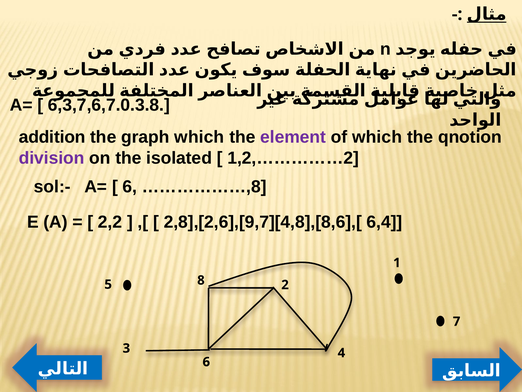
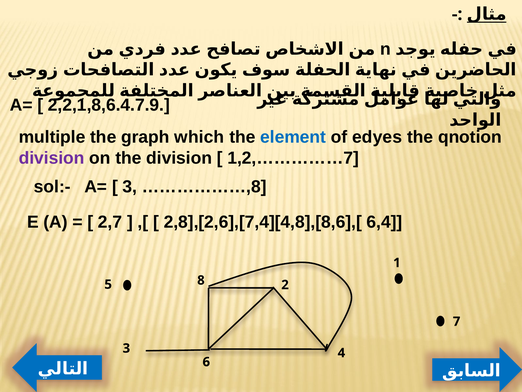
6,3,7,6,7.0.3.8: 6,3,7,6,7.0.3.8 -> 2,2,1,8,6.4.7.9
addition: addition -> multiple
element colour: purple -> blue
of which: which -> edyes
the isolated: isolated -> division
1,2,……………2: 1,2,……………2 -> 1,2,……………7
6 at (130, 187): 6 -> 3
2,2: 2,2 -> 2,7
2,8],[2,6],[9,7][4,8],[8,6],[: 2,8],[2,6],[9,7][4,8],[8,6],[ -> 2,8],[2,6],[7,4][4,8],[8,6],[
